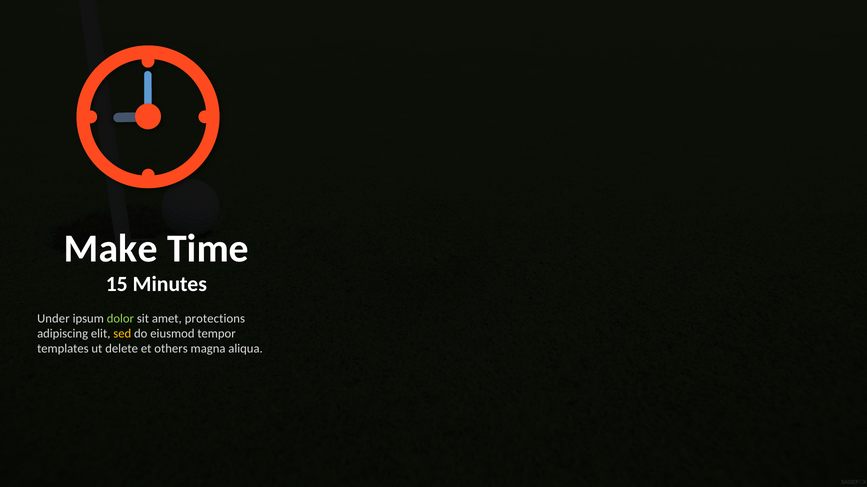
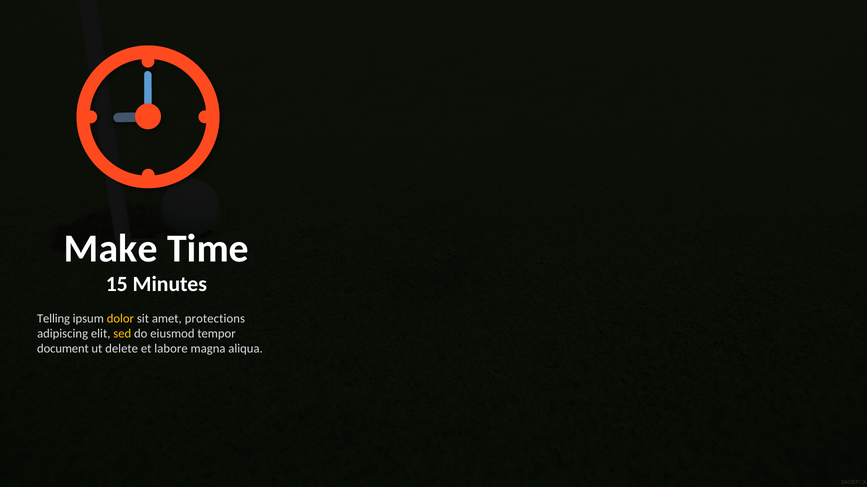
Under: Under -> Telling
dolor colour: light green -> yellow
templates: templates -> document
others: others -> labore
